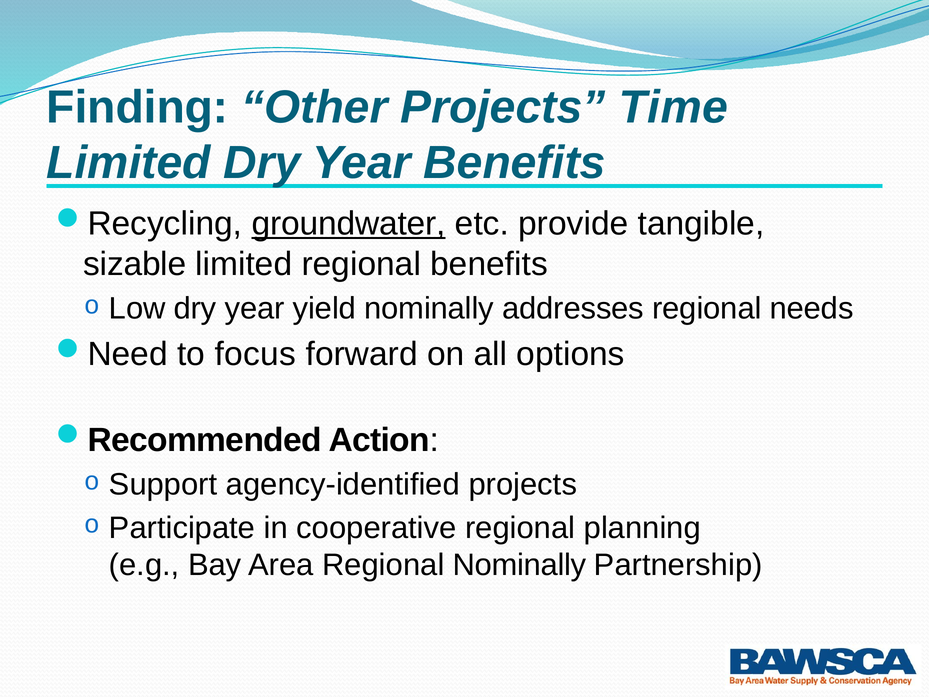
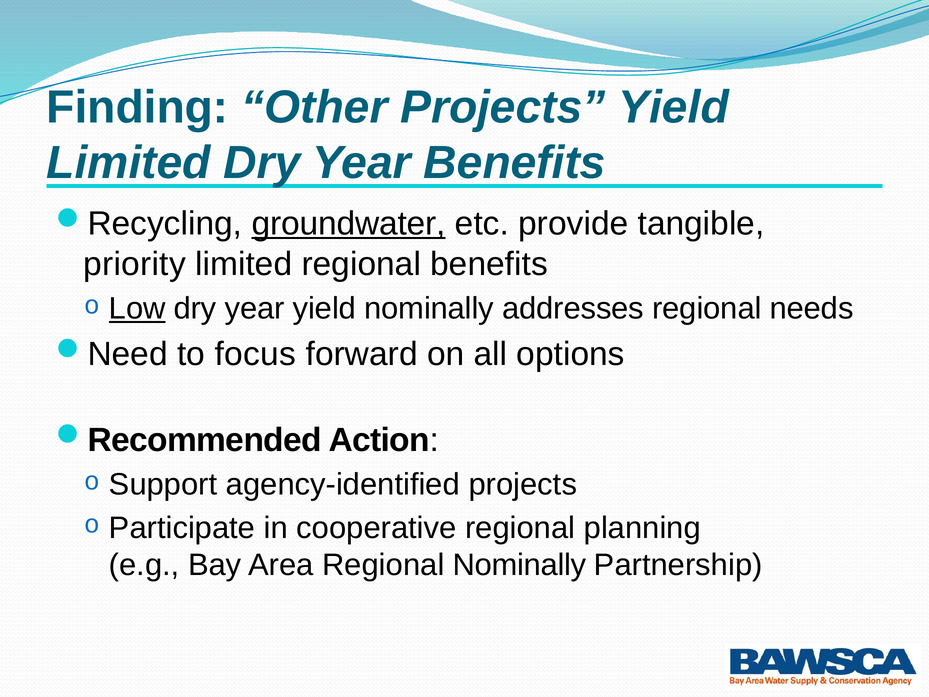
Projects Time: Time -> Yield
sizable: sizable -> priority
Low underline: none -> present
